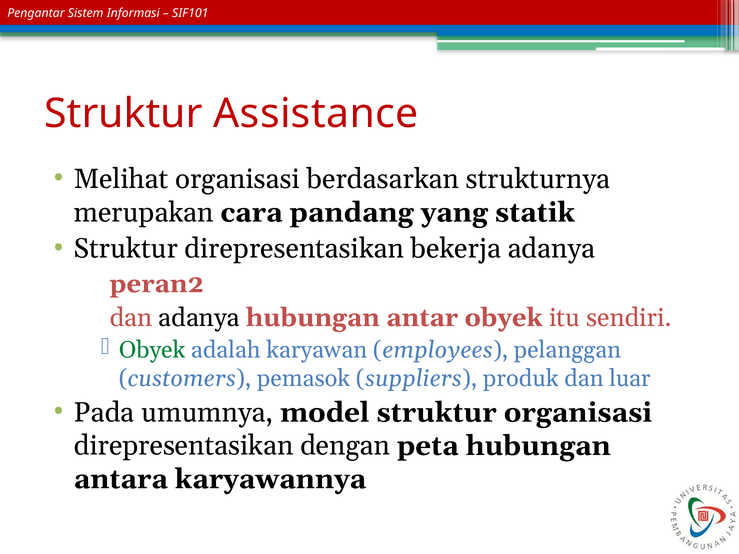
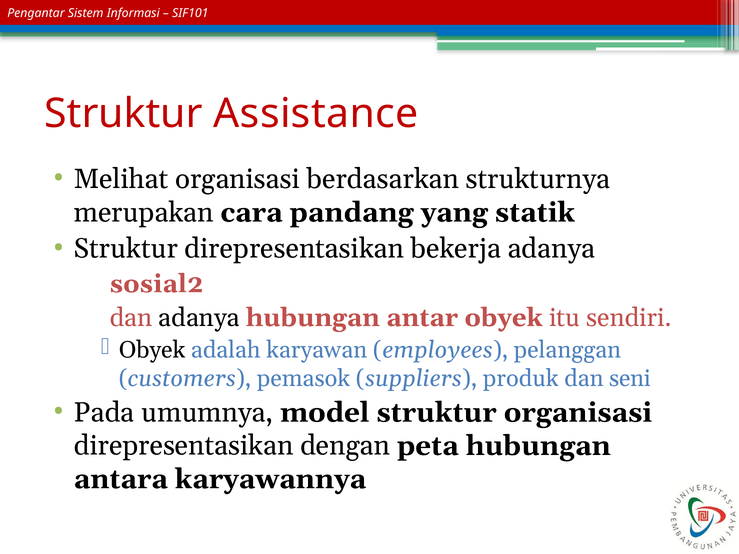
peran2: peran2 -> sosial2
Obyek at (152, 350) colour: green -> black
luar: luar -> seni
